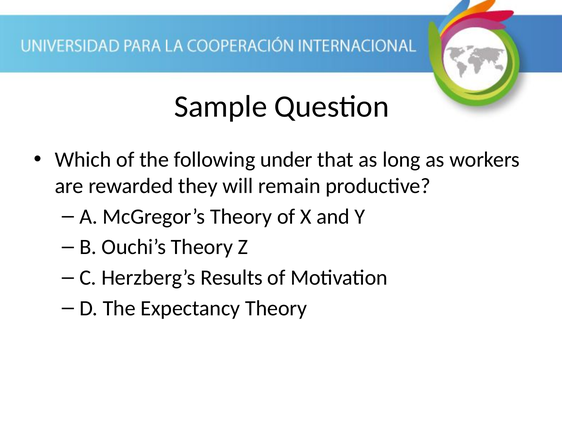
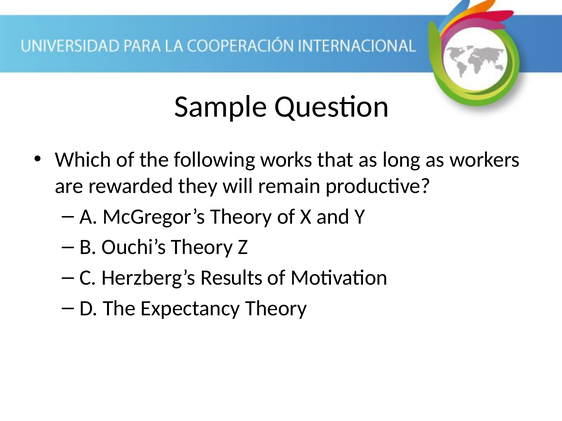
under: under -> works
